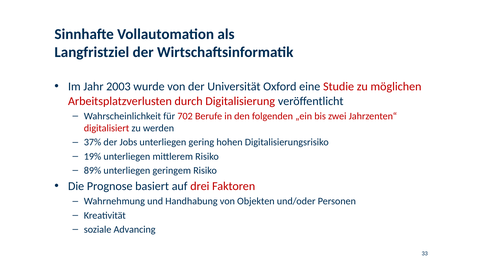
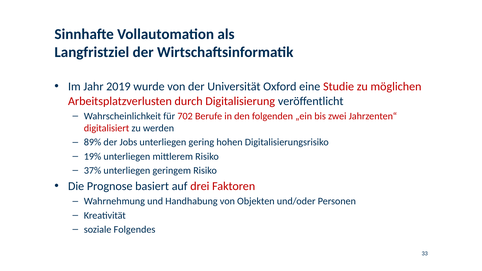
2003: 2003 -> 2019
37%: 37% -> 89%
89%: 89% -> 37%
Advancing: Advancing -> Folgendes
